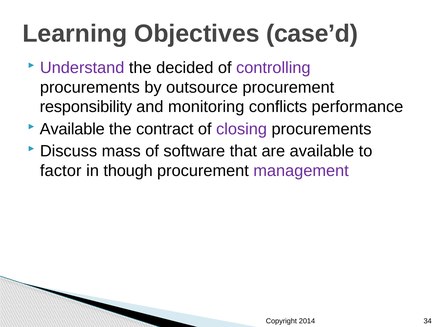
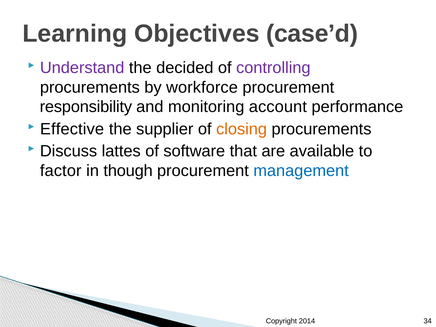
outsource: outsource -> workforce
conflicts: conflicts -> account
Available at (72, 129): Available -> Effective
contract: contract -> supplier
closing colour: purple -> orange
mass: mass -> lattes
management colour: purple -> blue
